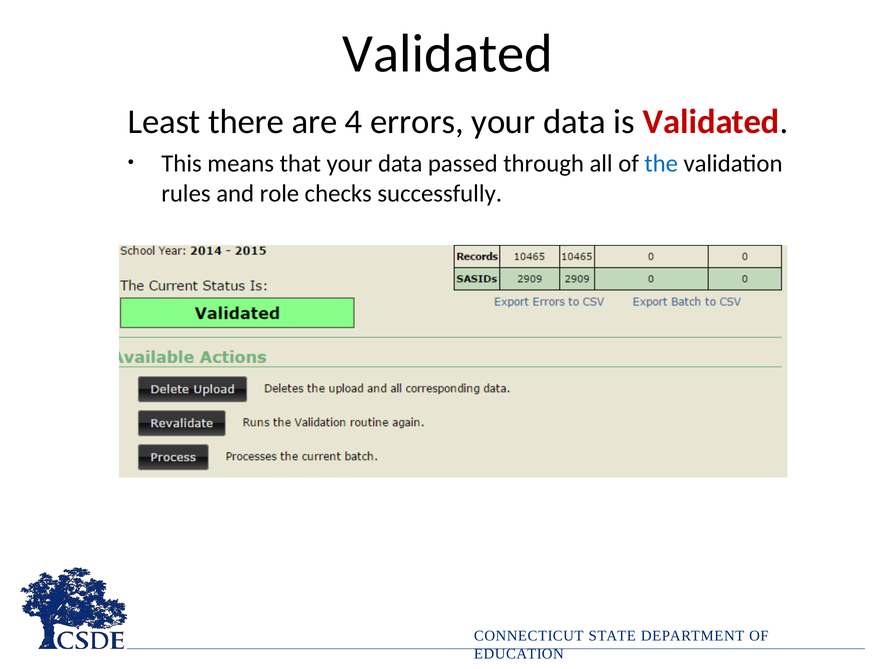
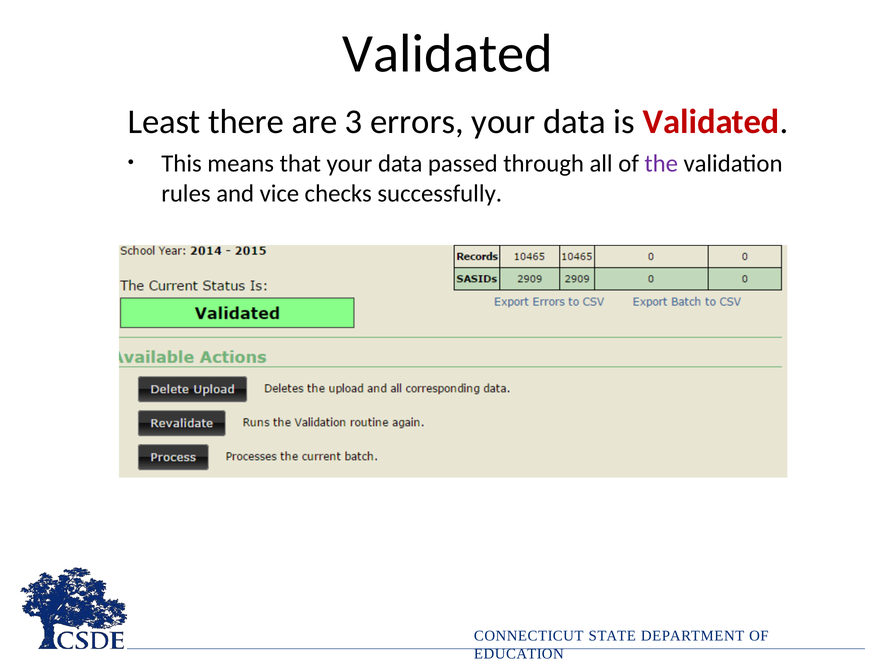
4: 4 -> 3
the colour: blue -> purple
role: role -> vice
